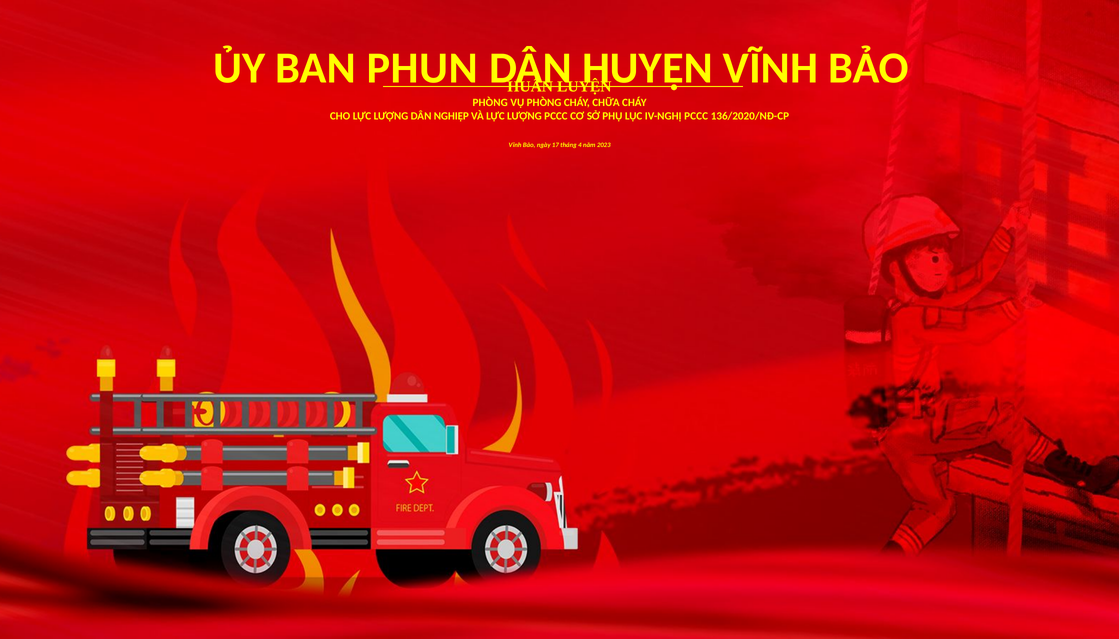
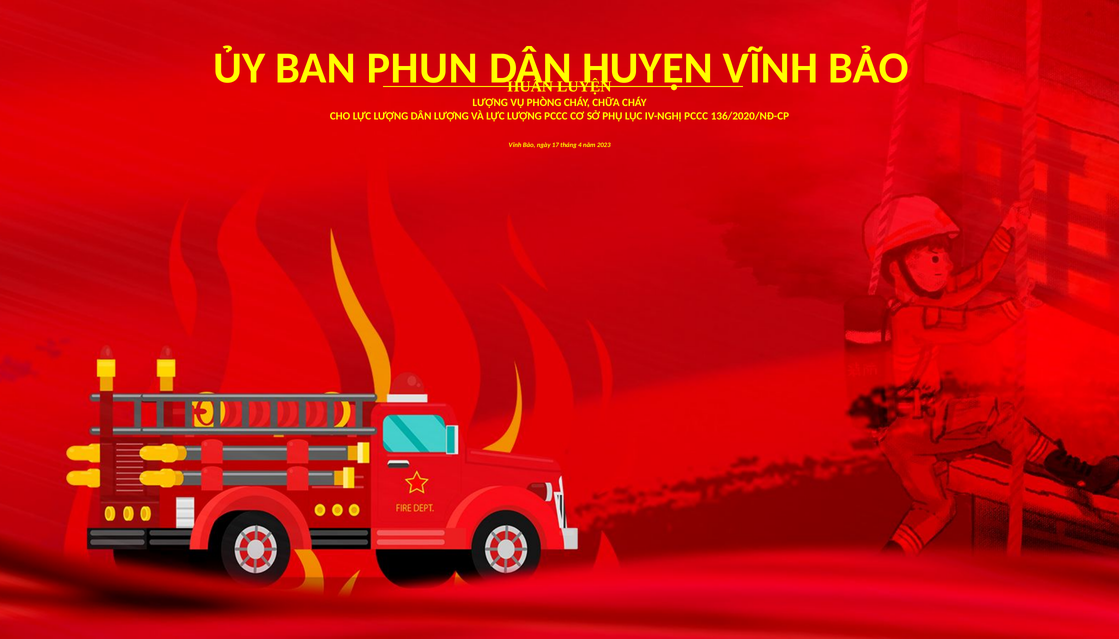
PHÒNG at (490, 103): PHÒNG -> LƯỢNG
DÂN NGHIỆP: NGHIỆP -> LƯỢNG
